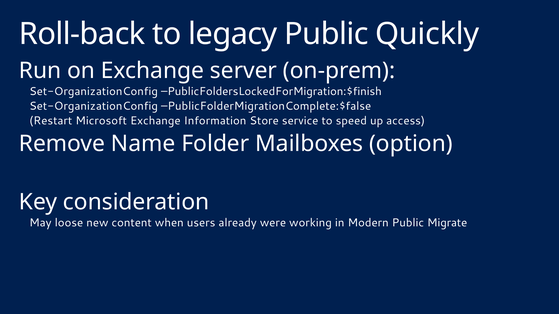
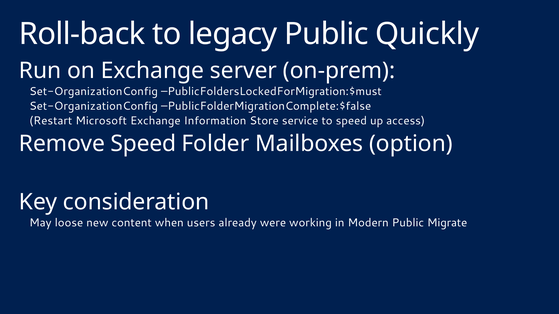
PublicFoldersLockedForMigration:$finish: PublicFoldersLockedForMigration:$finish -> PublicFoldersLockedForMigration:$must
Remove Name: Name -> Speed
